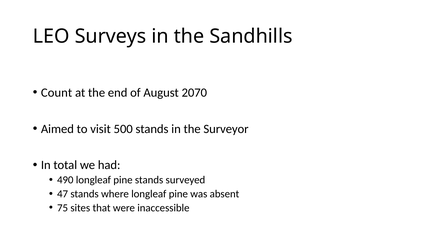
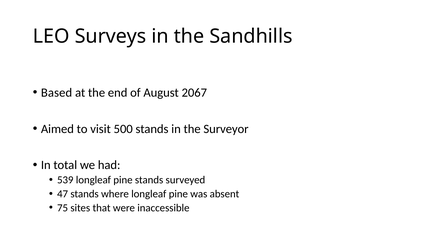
Count: Count -> Based
2070: 2070 -> 2067
490: 490 -> 539
